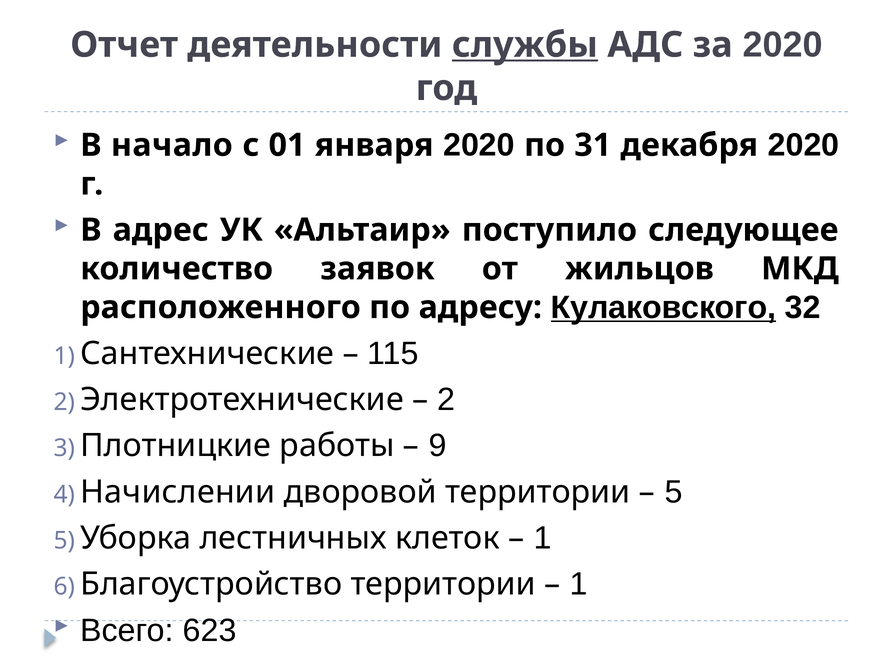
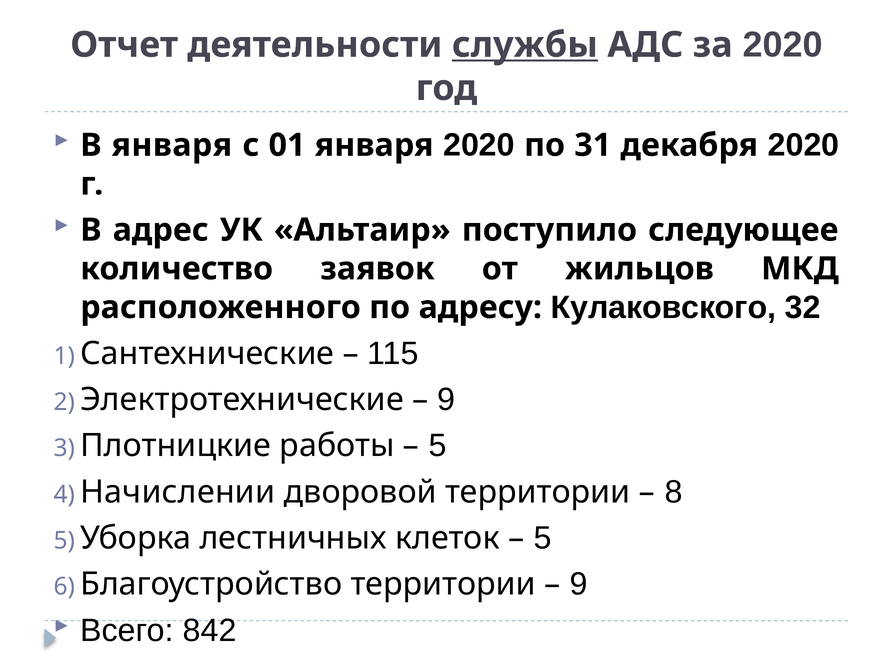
В начало: начало -> января
Кулаковского underline: present -> none
2 at (446, 400): 2 -> 9
9 at (437, 446): 9 -> 5
5 at (674, 492): 5 -> 8
1 at (543, 538): 1 -> 5
1 at (579, 584): 1 -> 9
623: 623 -> 842
